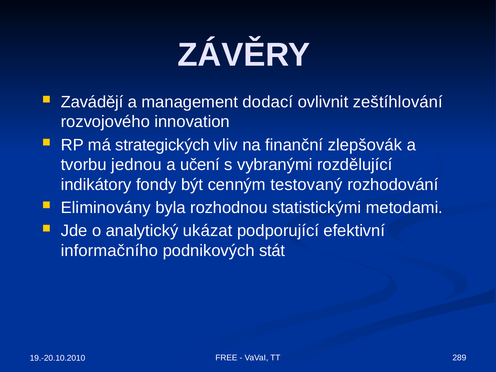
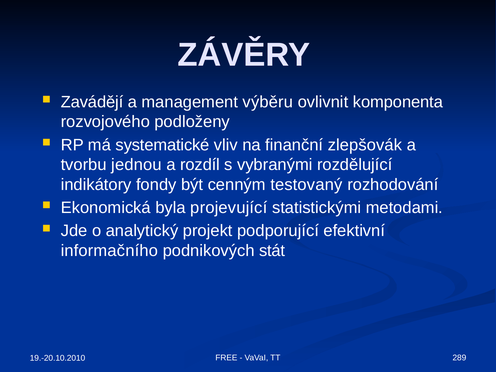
dodací: dodací -> výběru
zeštíhlování: zeštíhlování -> komponenta
innovation: innovation -> podloženy
strategických: strategických -> systematické
učení: učení -> rozdíl
Eliminovány: Eliminovány -> Ekonomická
rozhodnou: rozhodnou -> projevující
ukázat: ukázat -> projekt
